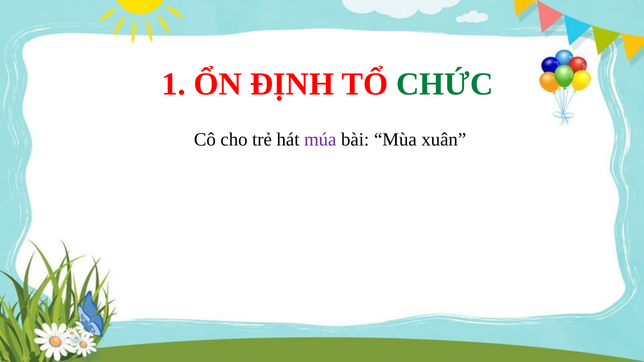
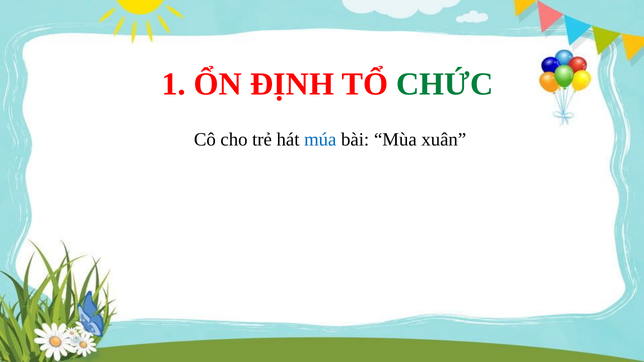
múa colour: purple -> blue
